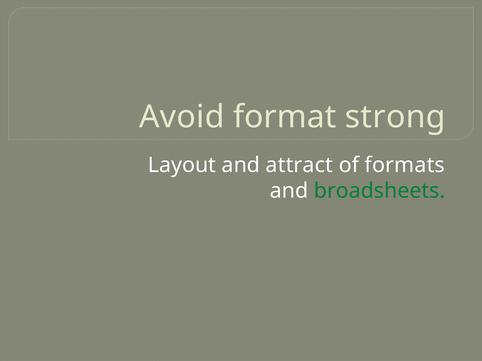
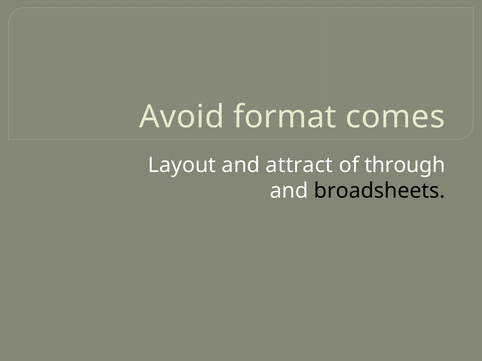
strong: strong -> comes
formats: formats -> through
broadsheets colour: green -> black
